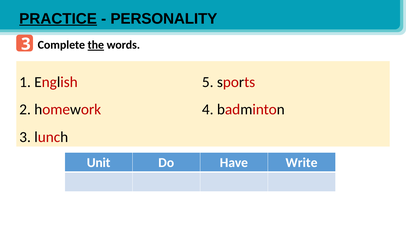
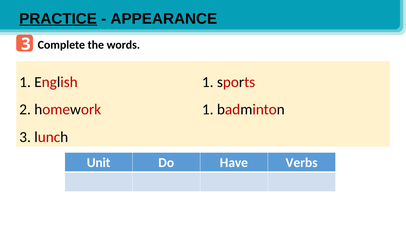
PERSONALITY: PERSONALITY -> APPEARANCE
the underline: present -> none
English 5: 5 -> 1
homework 4: 4 -> 1
Write: Write -> Verbs
